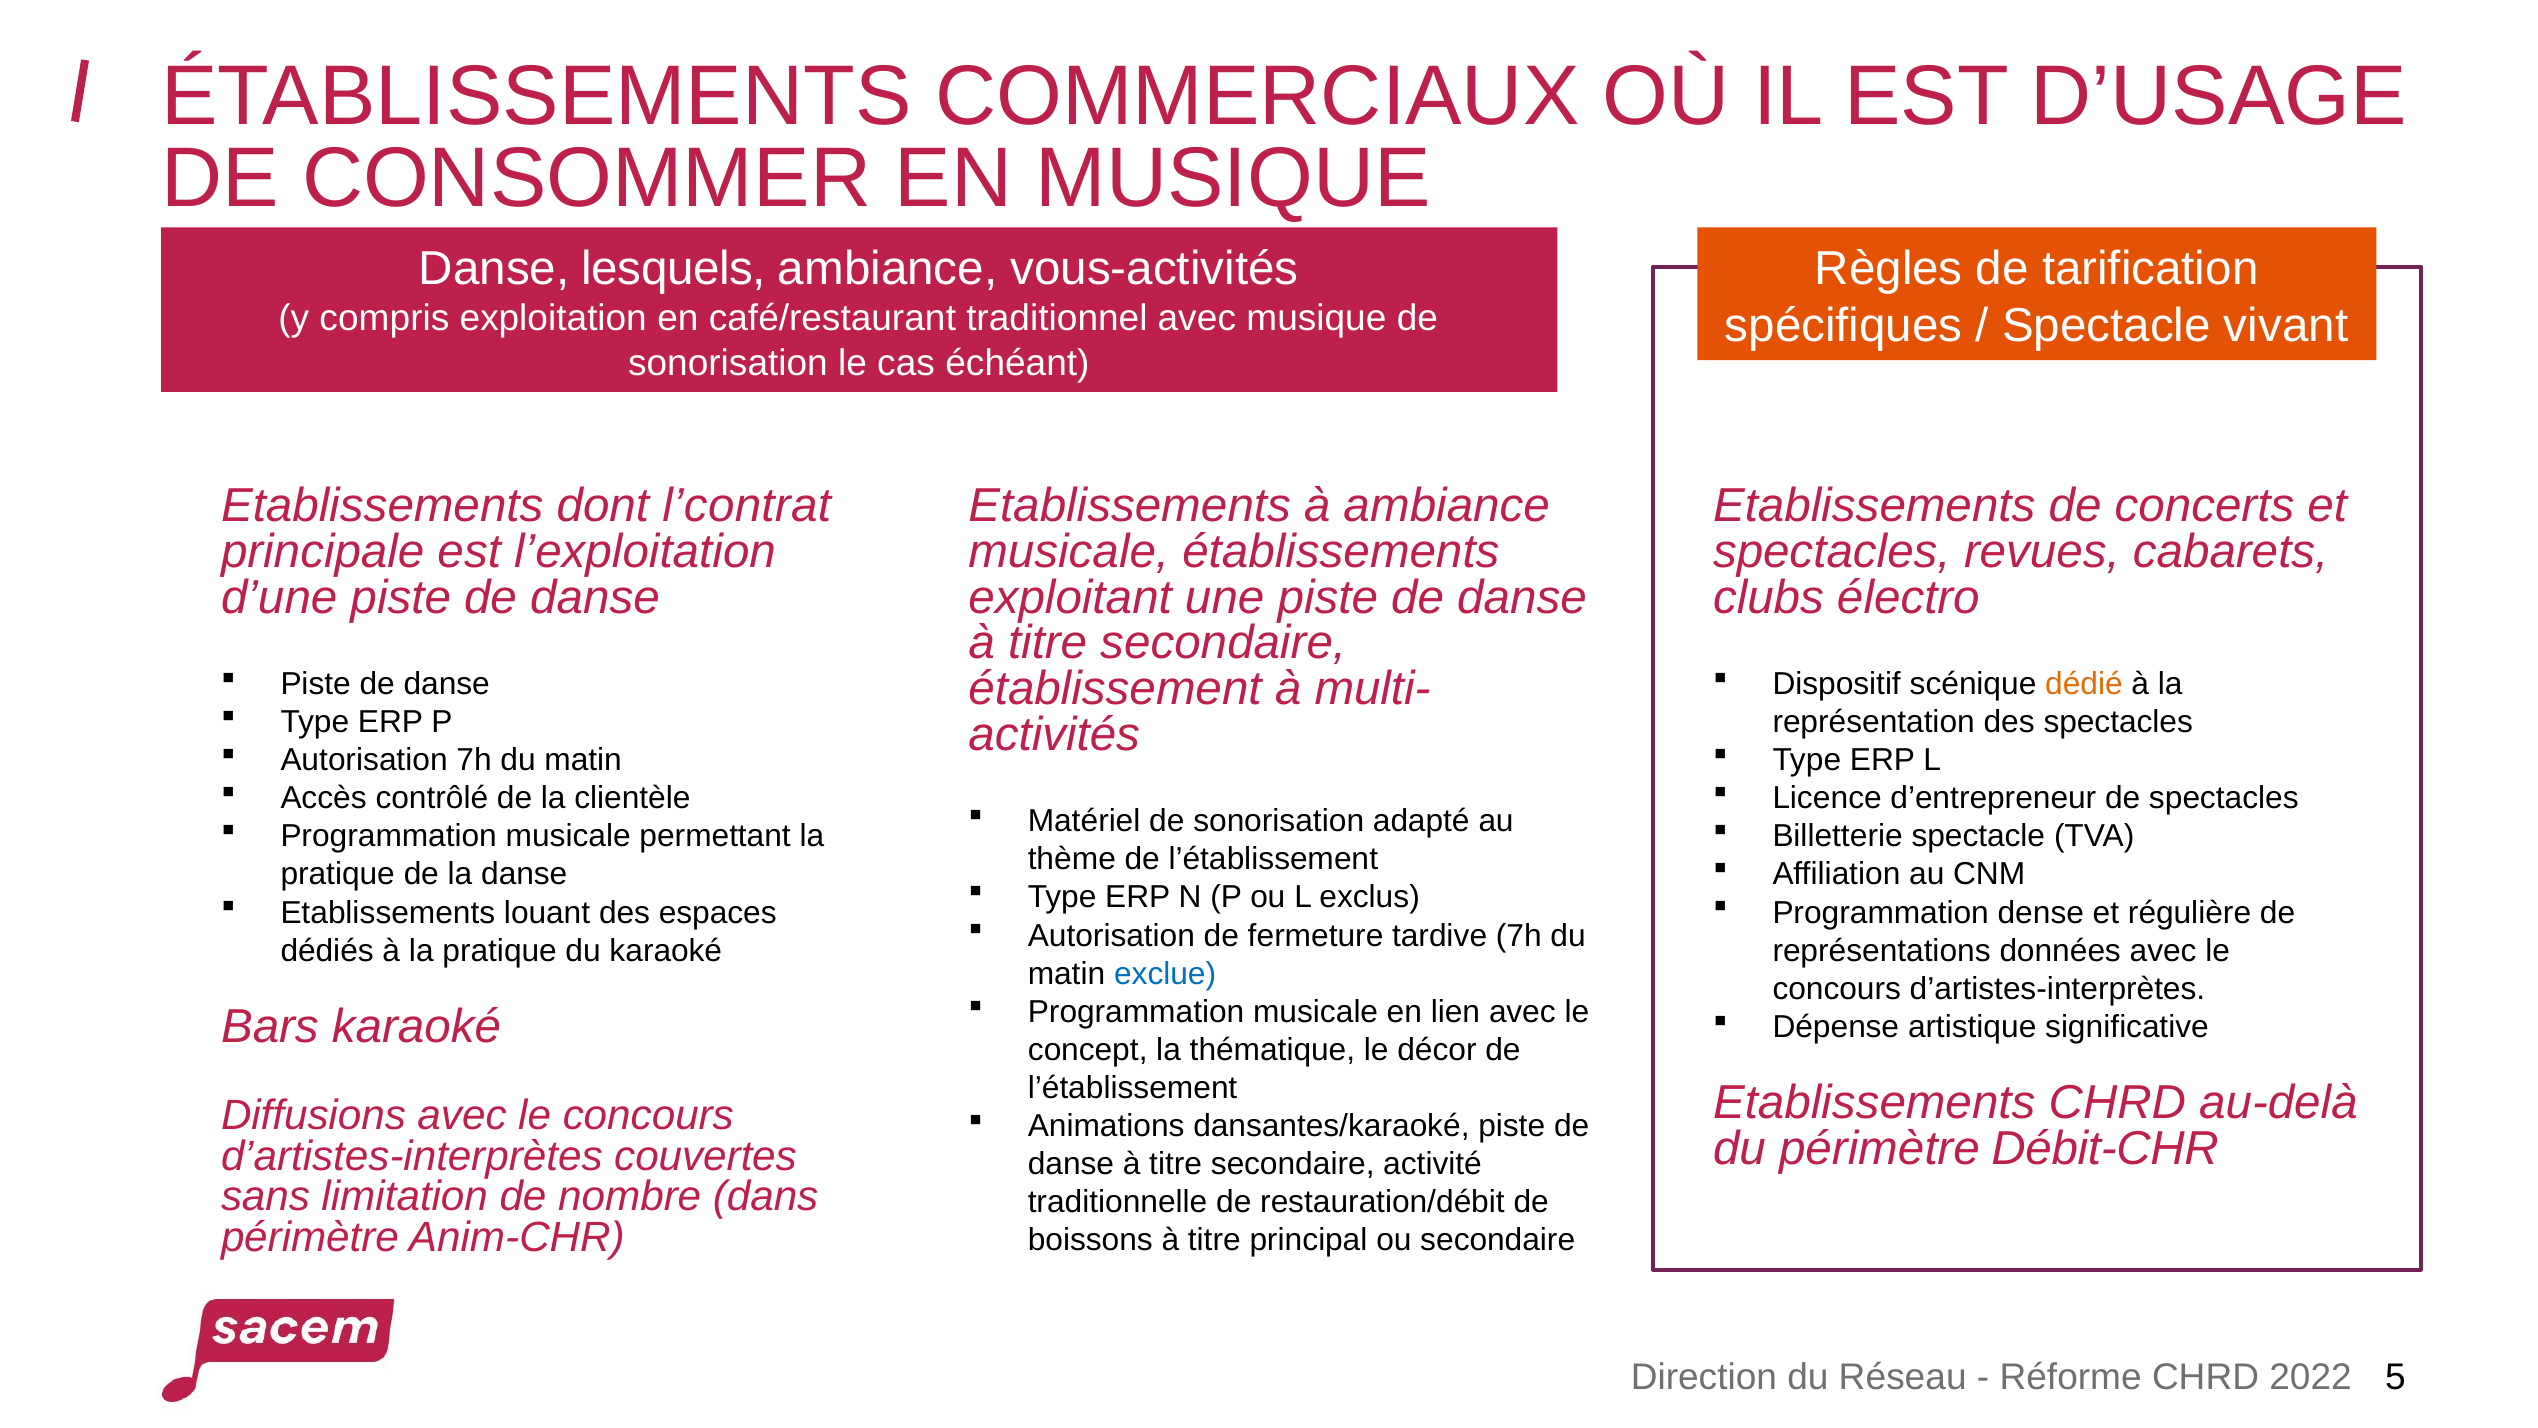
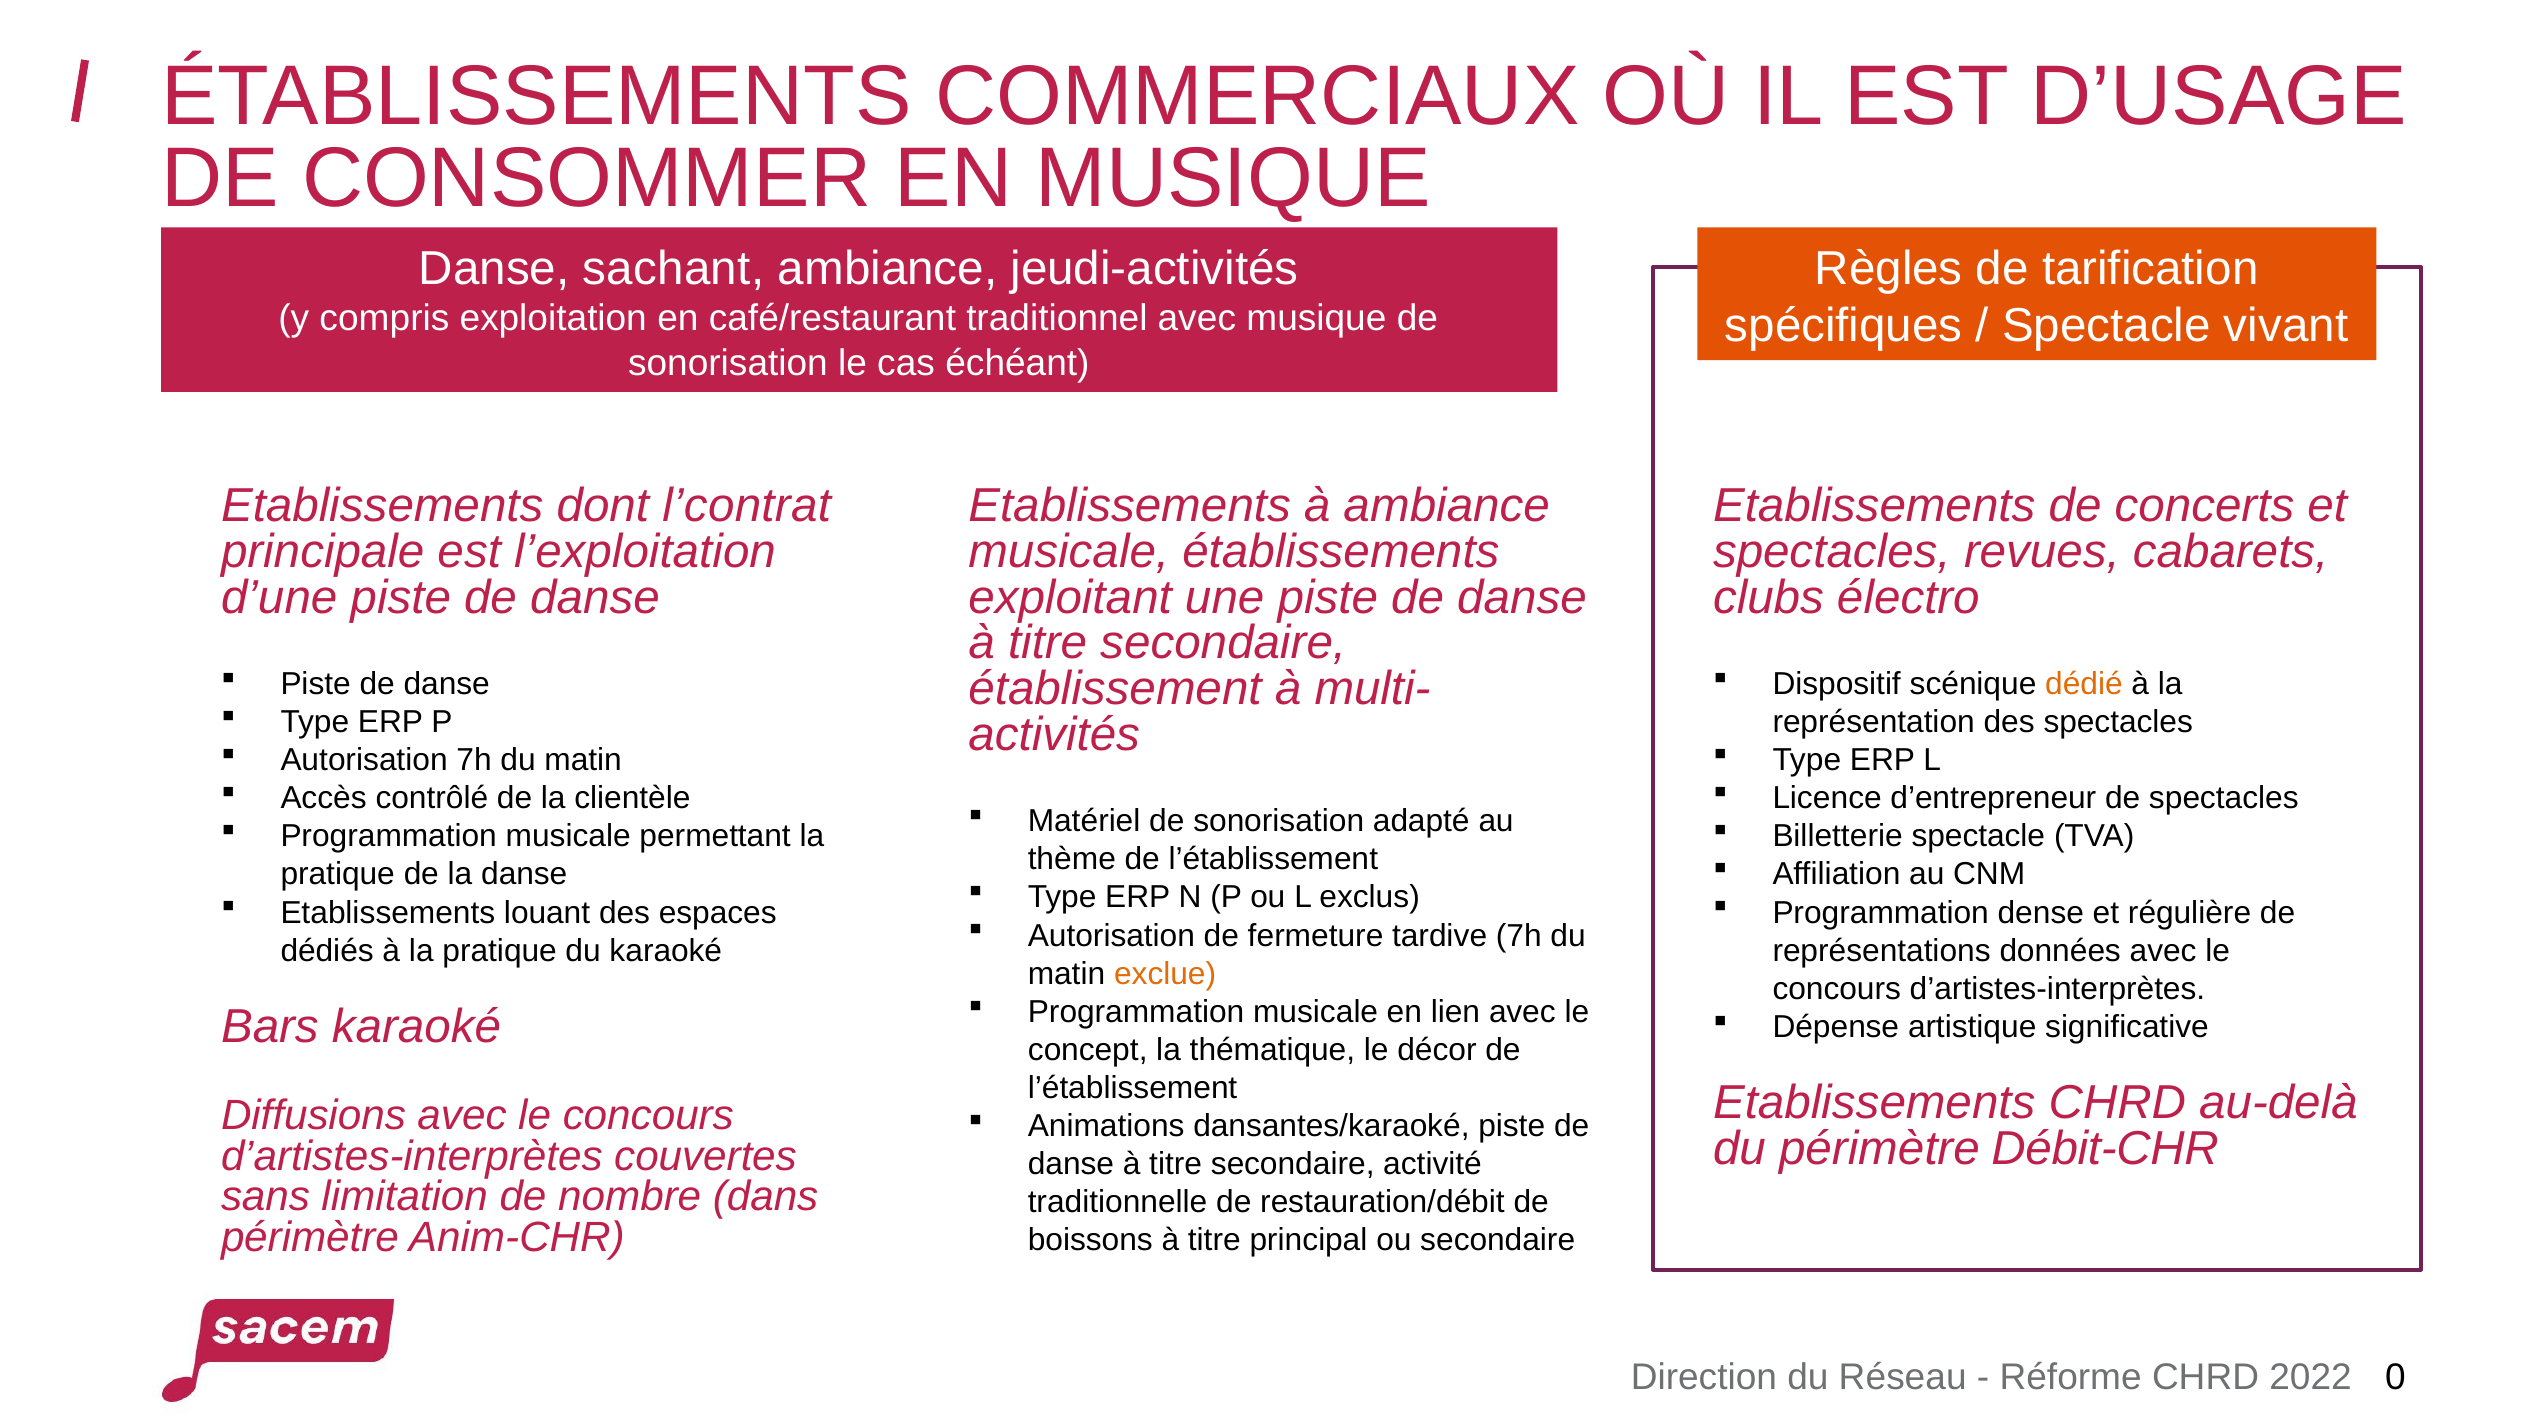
lesquels: lesquels -> sachant
vous-activités: vous-activités -> jeudi-activités
exclue colour: blue -> orange
5: 5 -> 0
